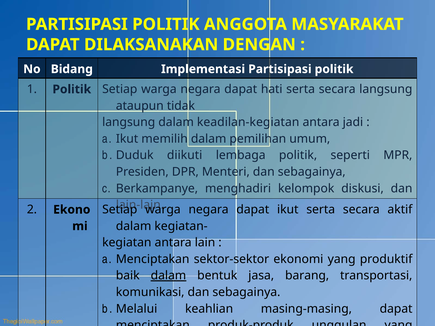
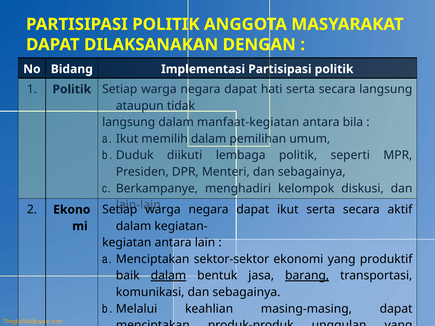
keadilan-kegiatan: keadilan-kegiatan -> manfaat-kegiatan
jadi: jadi -> bila
barang underline: none -> present
